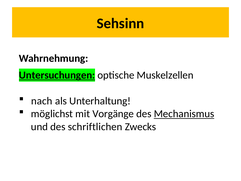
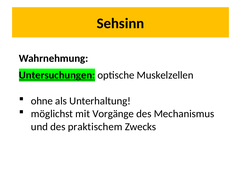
nach: nach -> ohne
Mechanismus underline: present -> none
schriftlichen: schriftlichen -> praktischem
